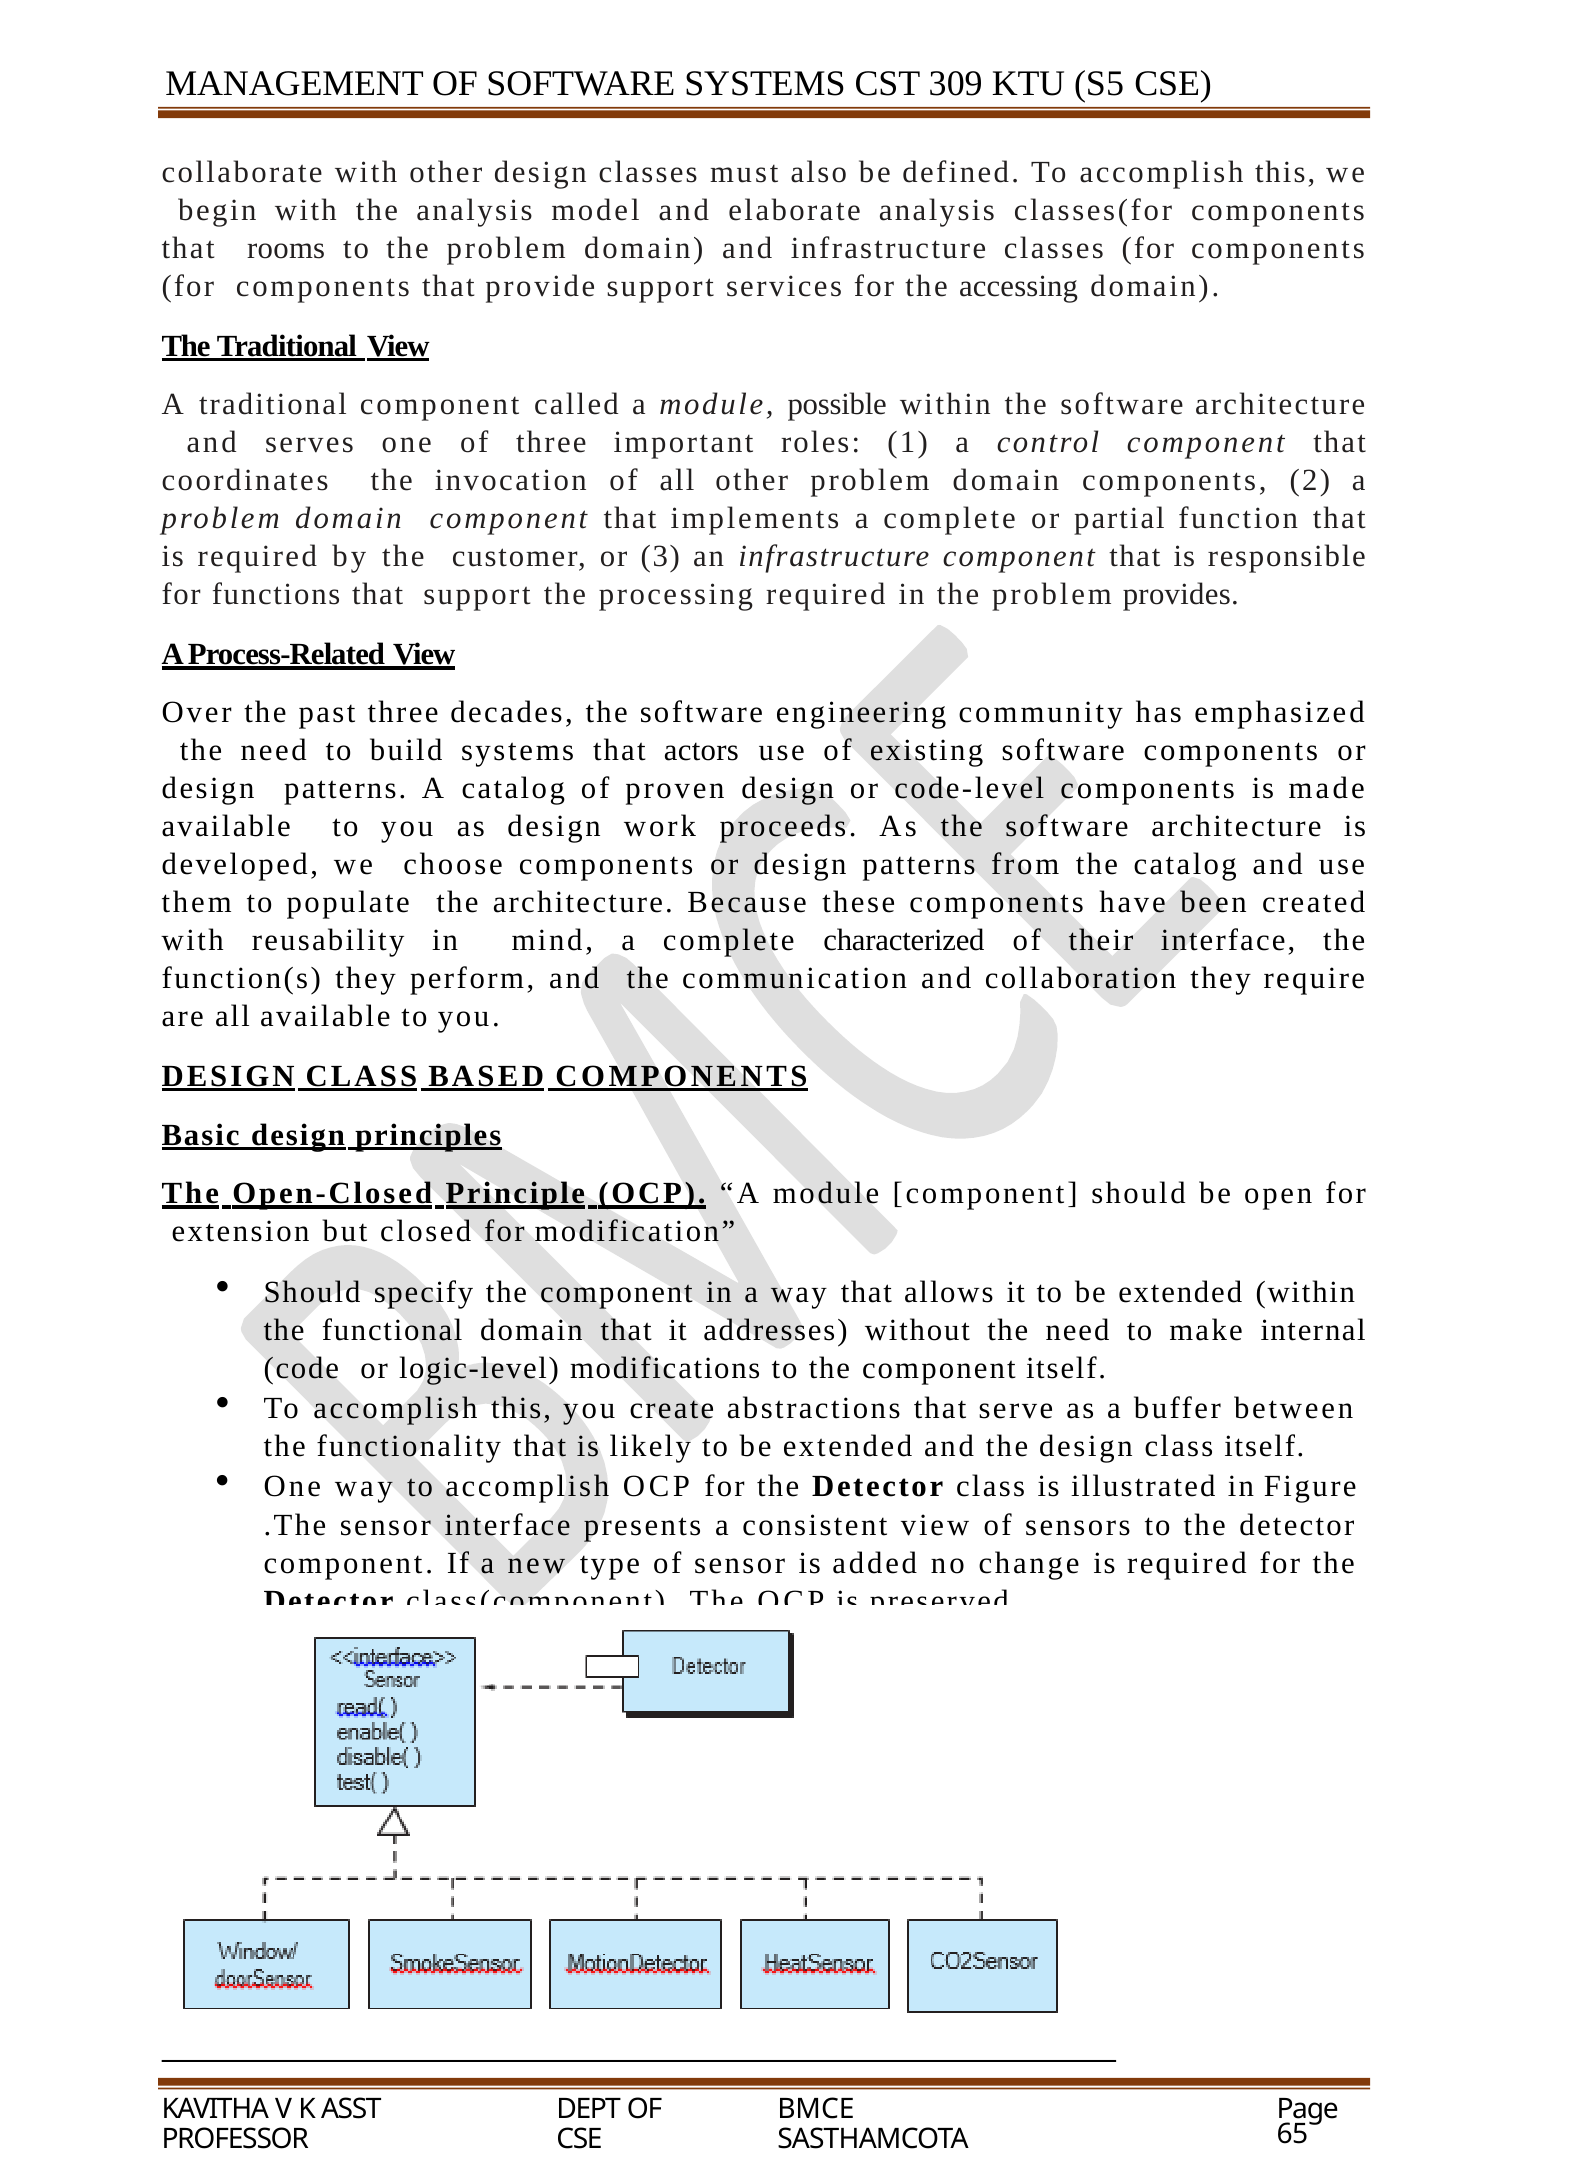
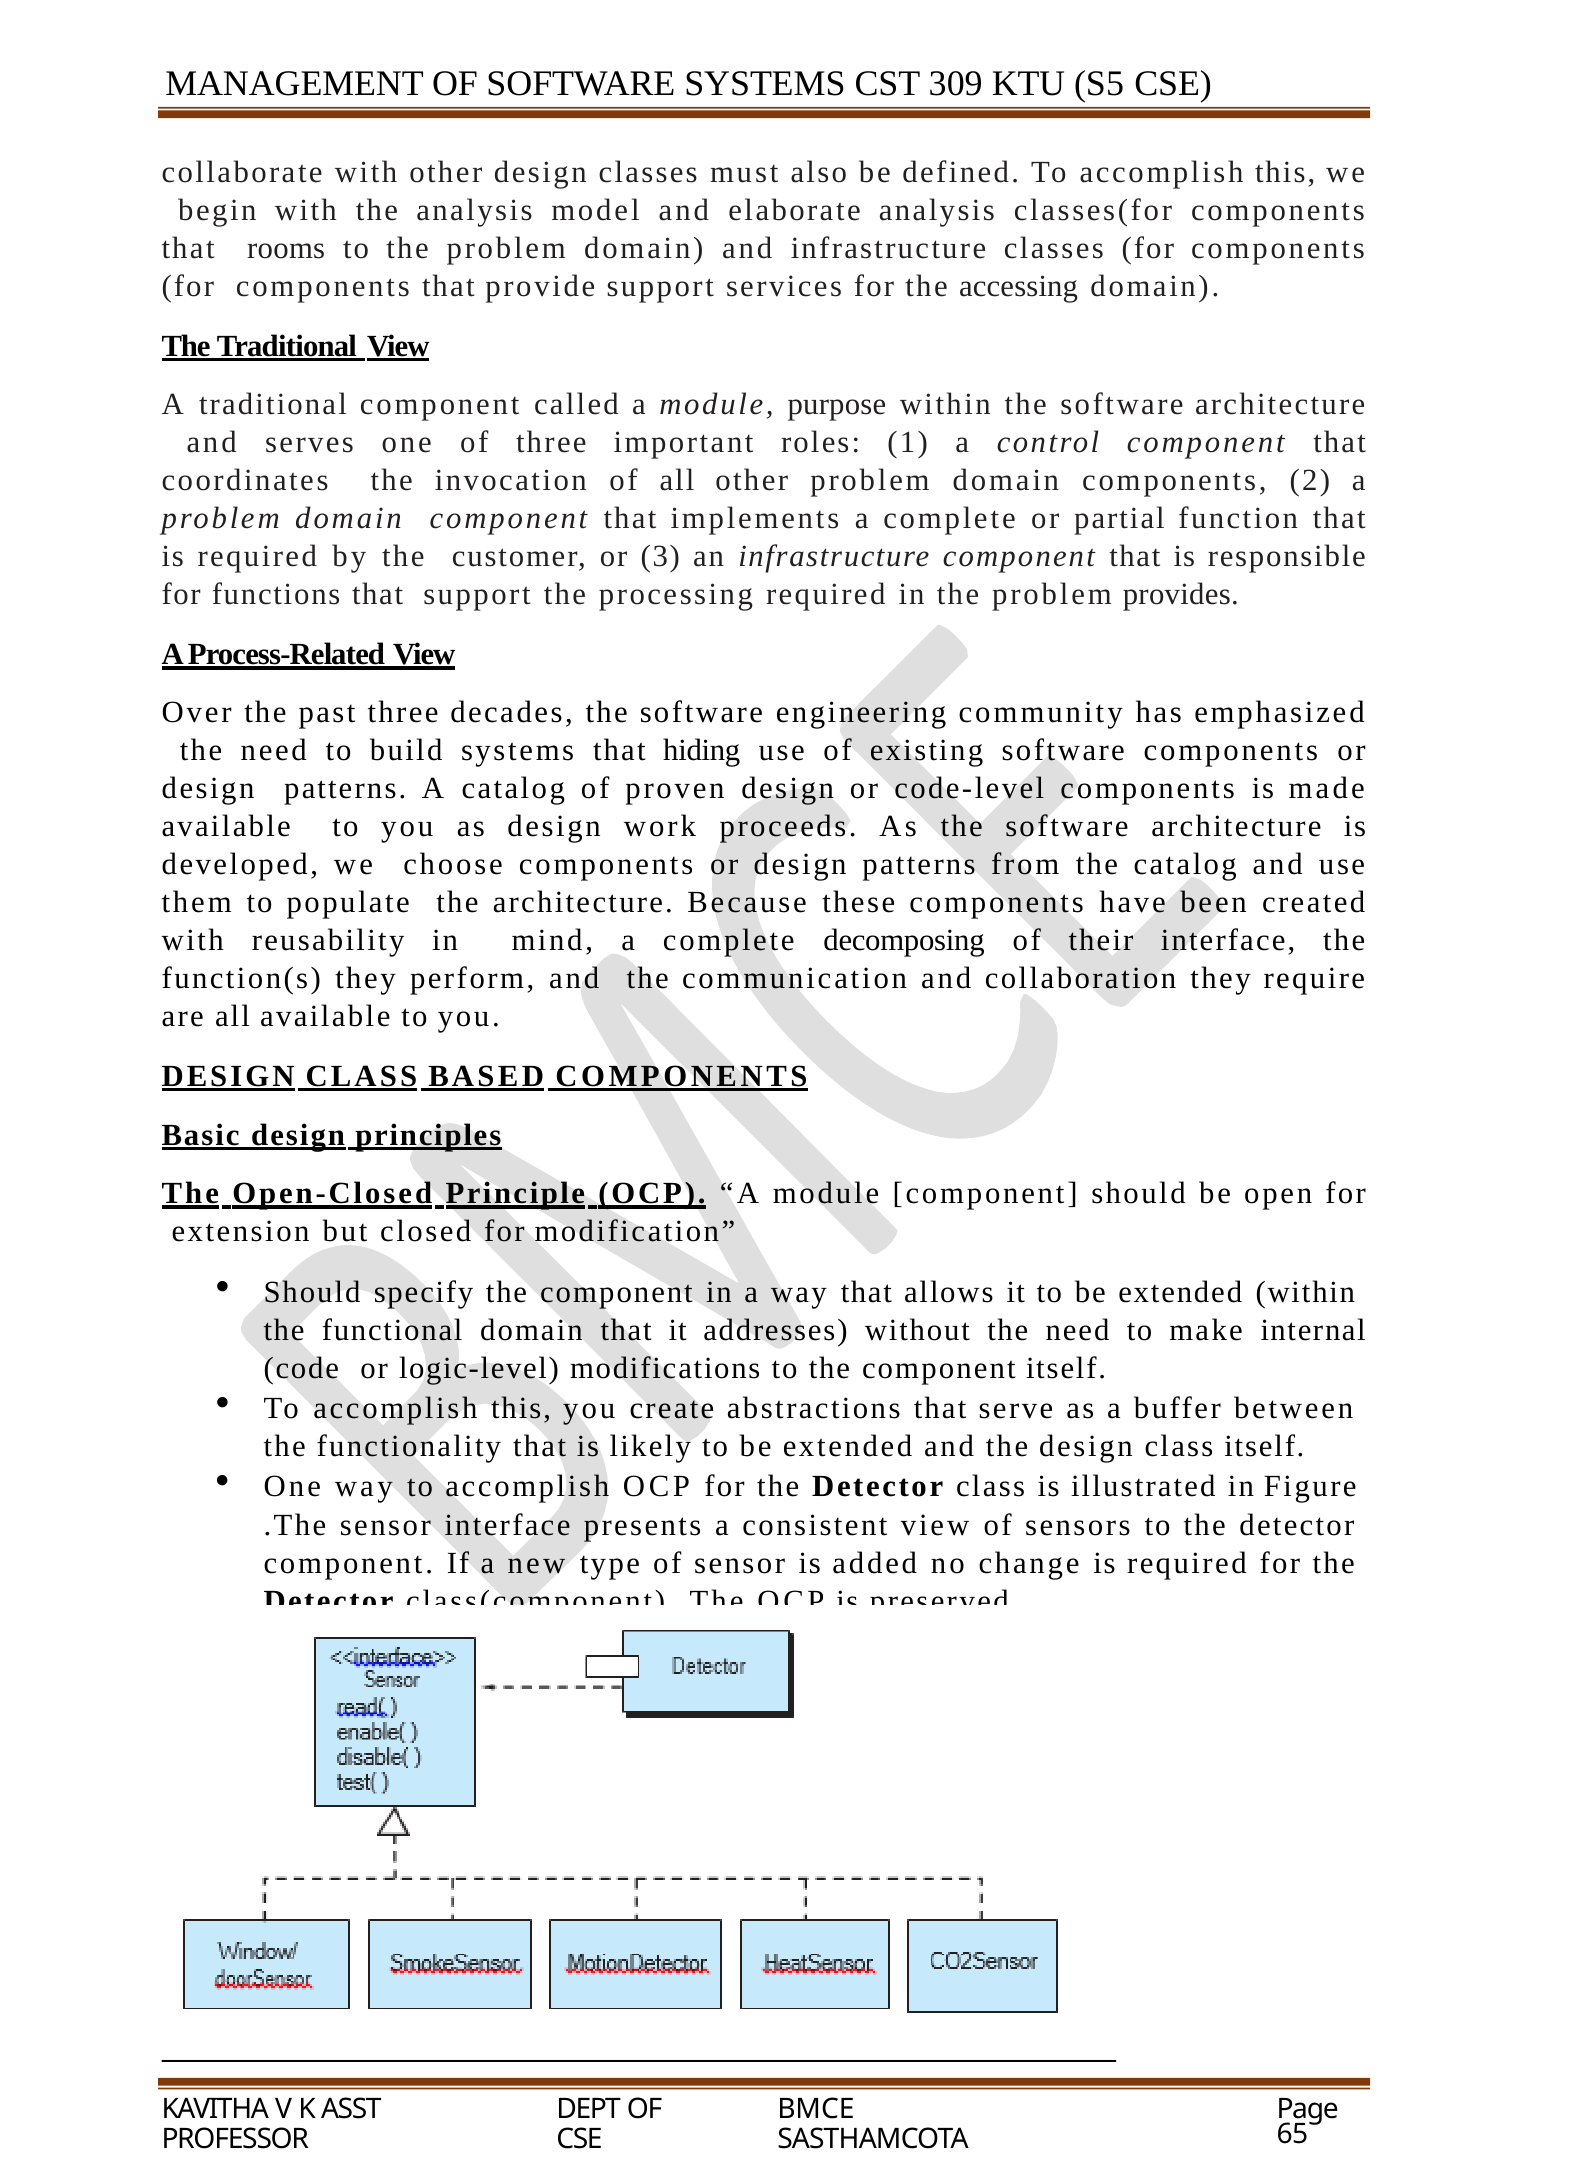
possible: possible -> purpose
actors: actors -> hiding
characterized: characterized -> decomposing
